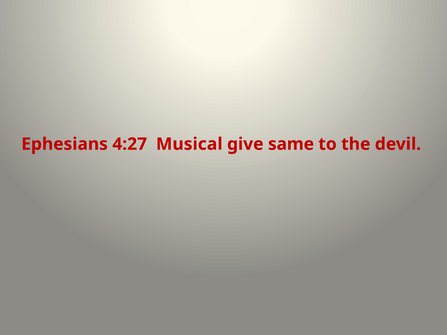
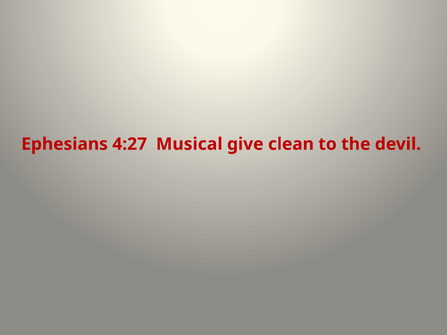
same: same -> clean
